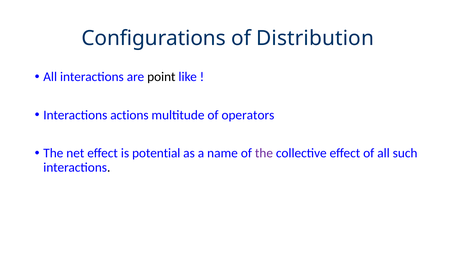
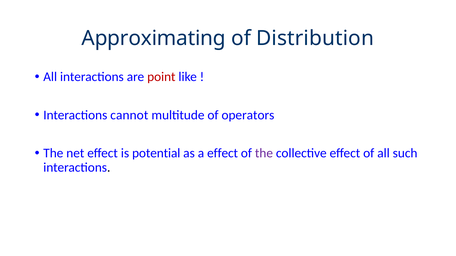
Configurations: Configurations -> Approximating
point colour: black -> red
actions: actions -> cannot
a name: name -> effect
